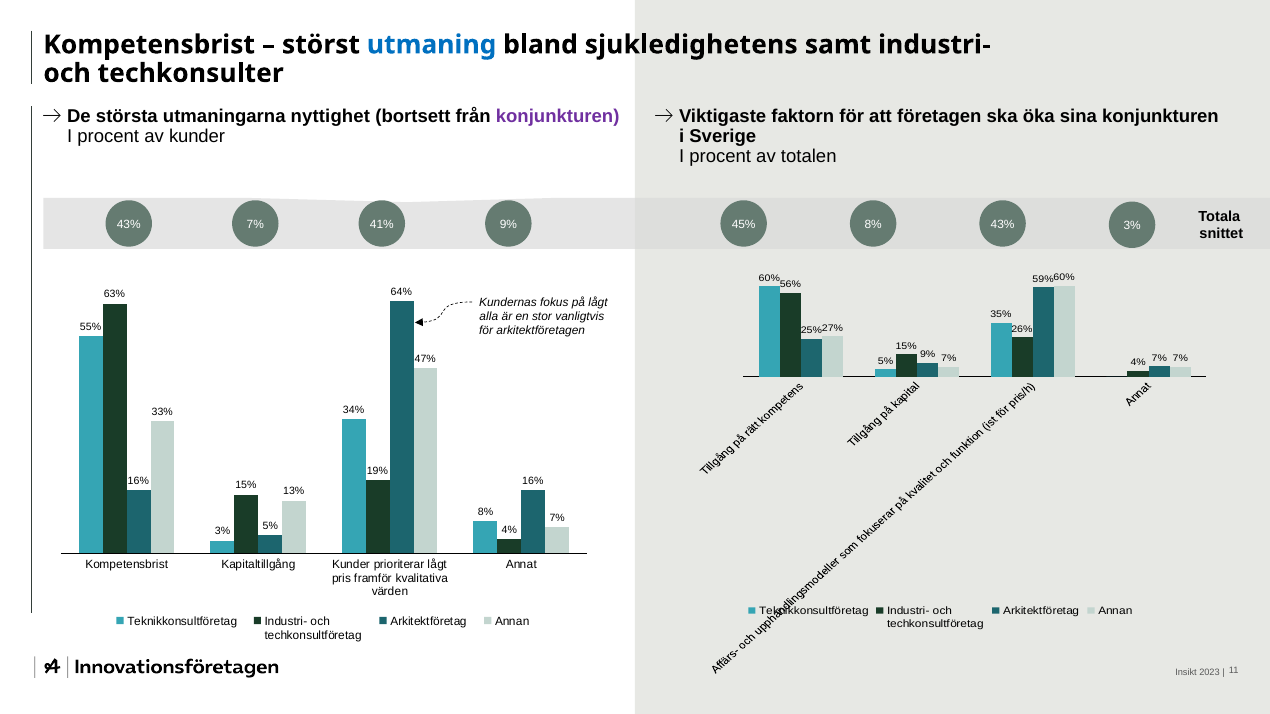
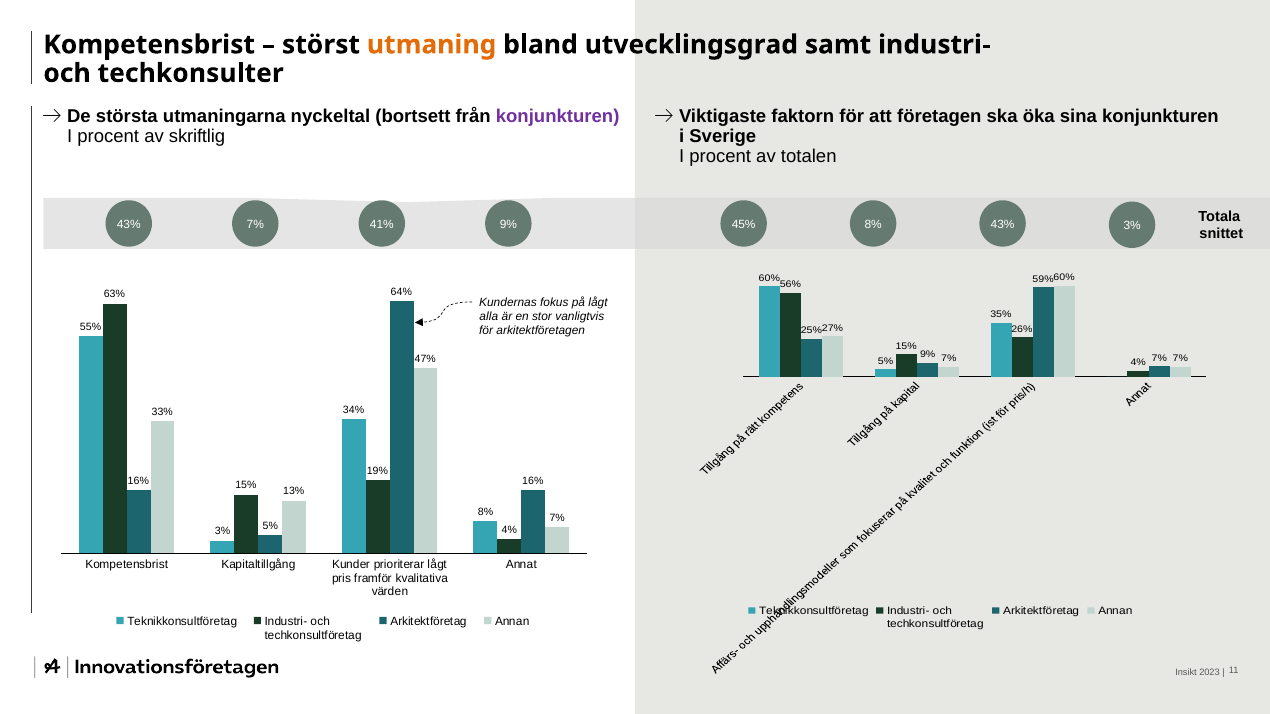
utmaning colour: blue -> orange
sjukledighetens: sjukledighetens -> utvecklingsgrad
nyttighet: nyttighet -> nyckeltal
av kunder: kunder -> skriftlig
